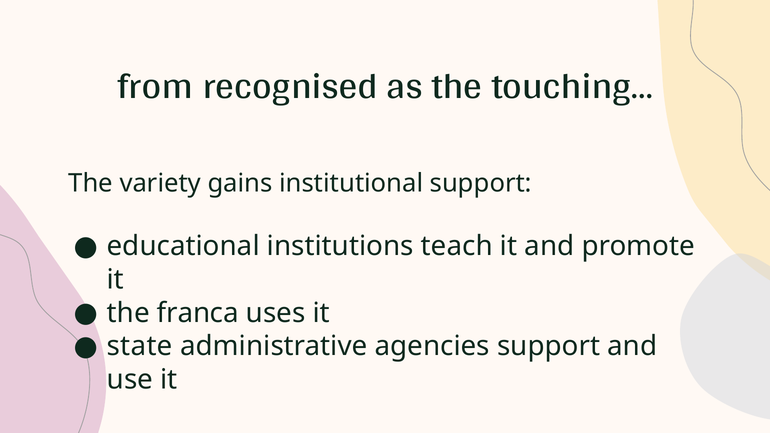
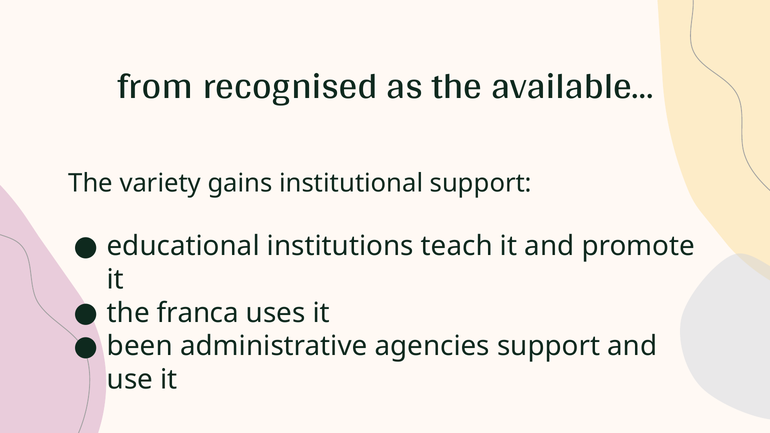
touching…: touching… -> available…
state: state -> been
